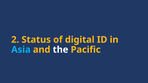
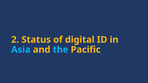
the colour: white -> light blue
